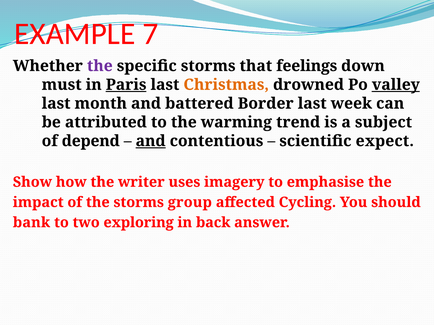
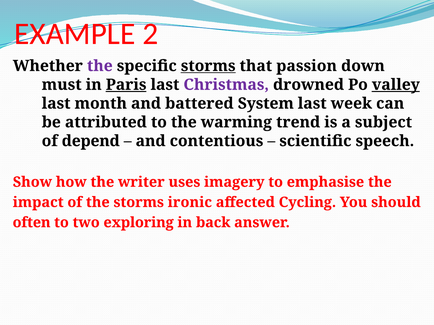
7: 7 -> 2
storms at (208, 66) underline: none -> present
feelings: feelings -> passion
Christmas colour: orange -> purple
Border: Border -> System
and at (151, 141) underline: present -> none
expect: expect -> speech
group: group -> ironic
bank: bank -> often
